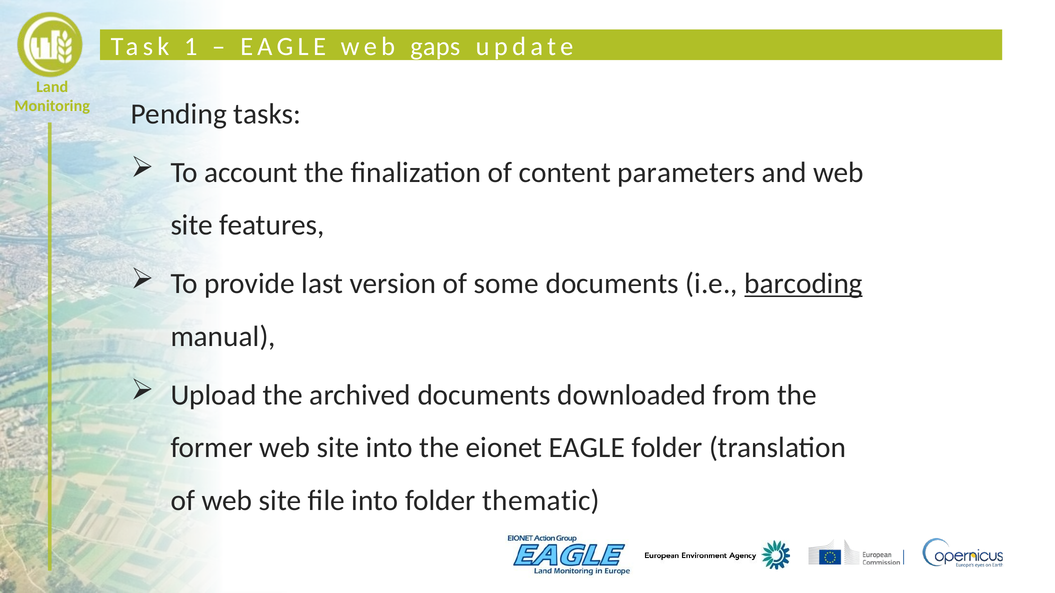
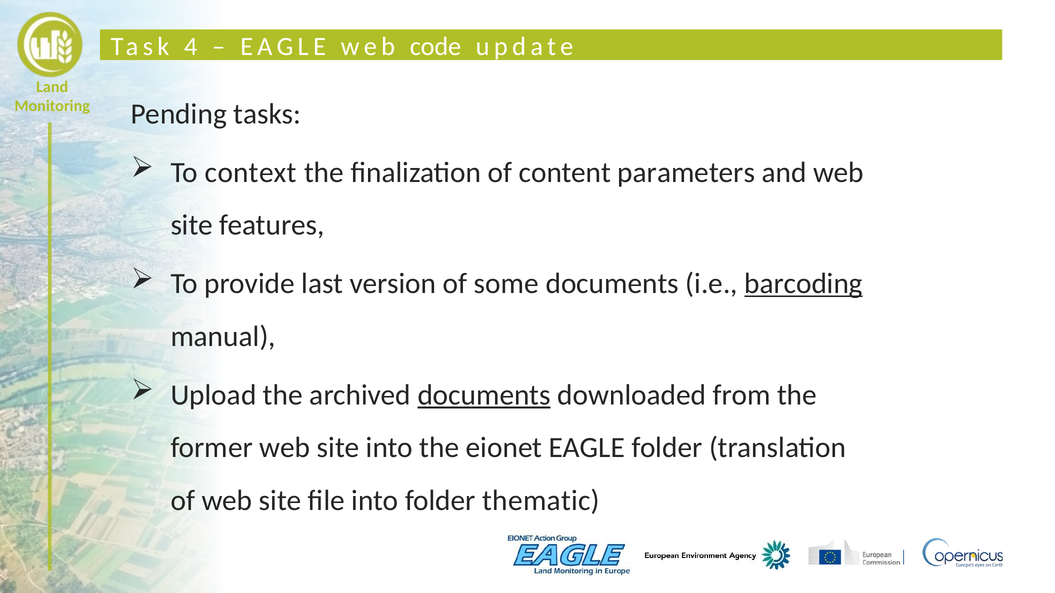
1: 1 -> 4
gaps: gaps -> code
account: account -> context
documents at (484, 395) underline: none -> present
